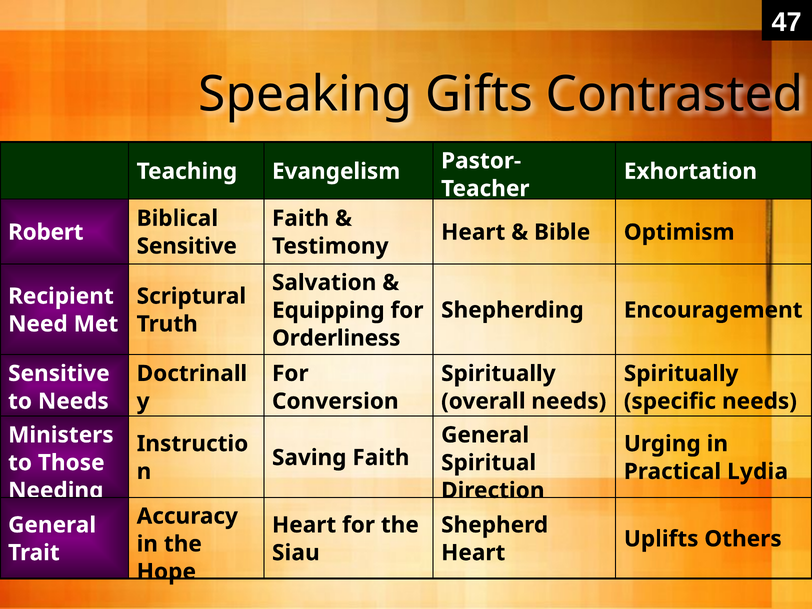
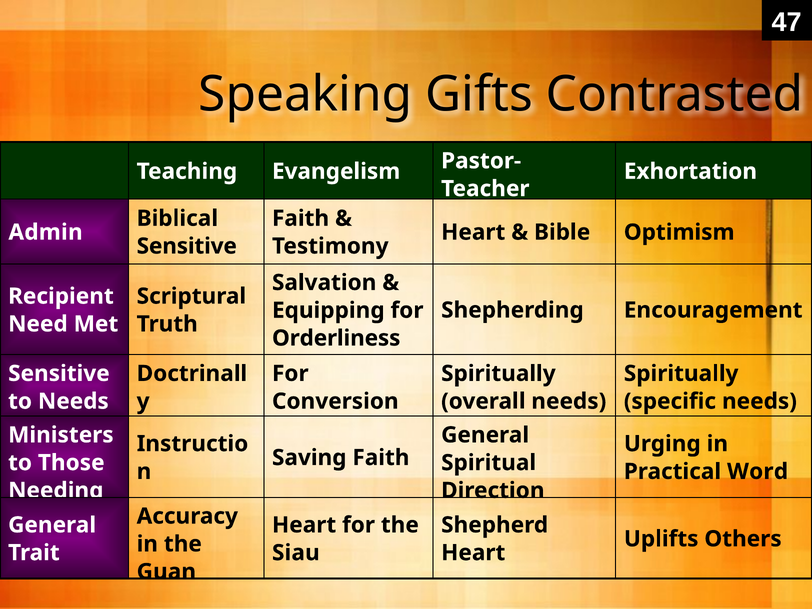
Robert: Robert -> Admin
Lydia: Lydia -> Word
Hope: Hope -> Guan
